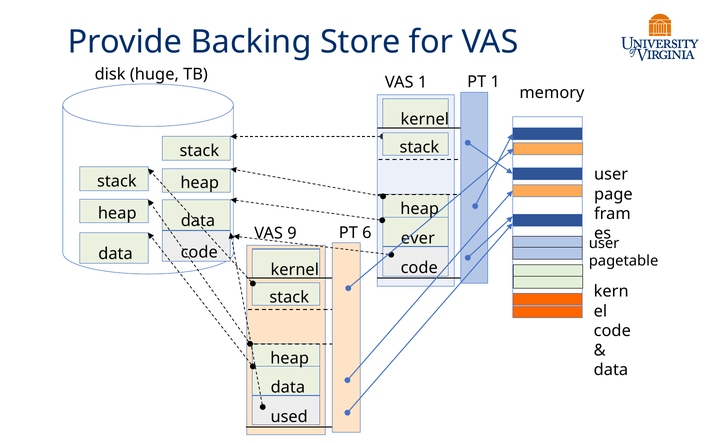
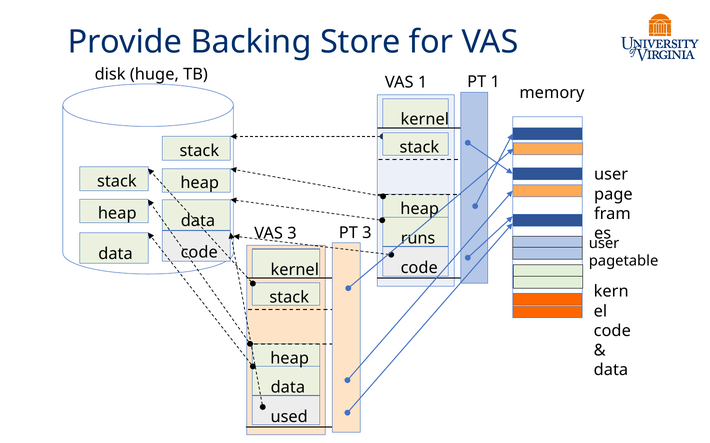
VAS 9: 9 -> 3
PT 6: 6 -> 3
ever: ever -> runs
